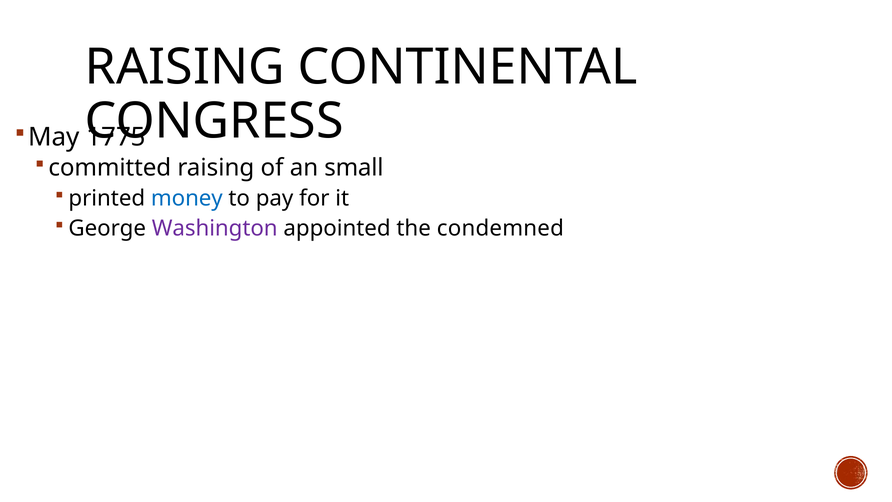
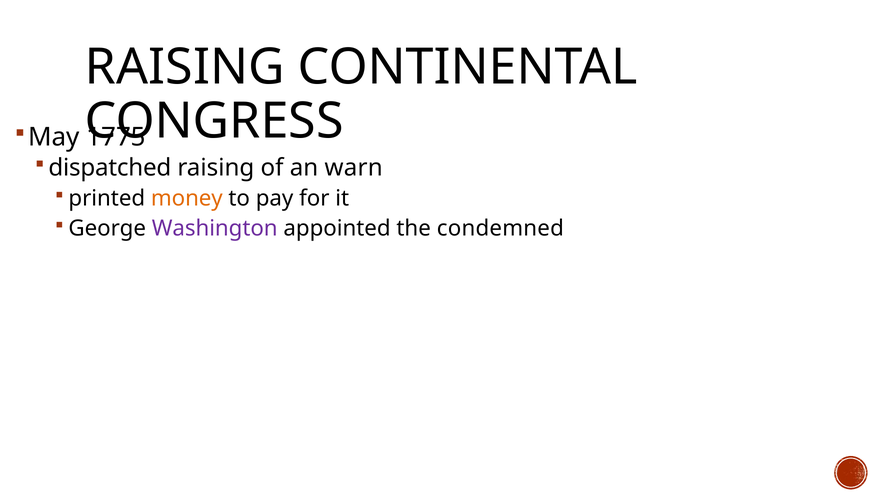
committed: committed -> dispatched
small: small -> warn
money colour: blue -> orange
